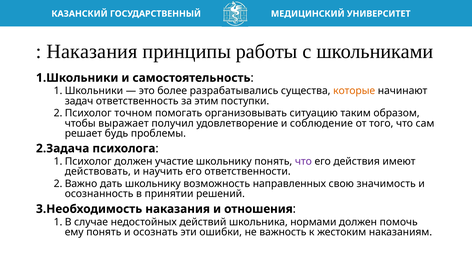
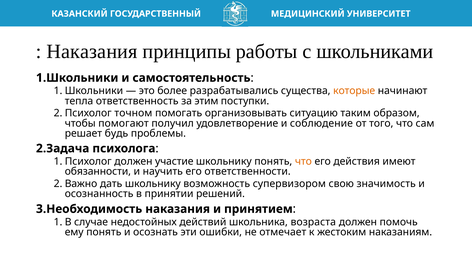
задач: задач -> тепла
выражает: выражает -> помогают
что at (303, 161) colour: purple -> orange
действовать: действовать -> обязанности
направленных: направленных -> супервизором
отношения: отношения -> принятием
нормами: нормами -> возраста
важность: важность -> отмечает
